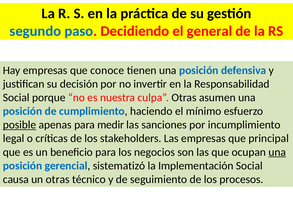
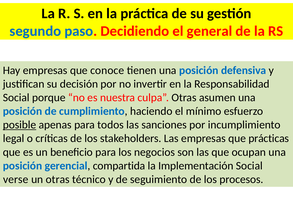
medir: medir -> todos
principal: principal -> prácticas
una at (277, 153) underline: present -> none
sistematizó: sistematizó -> compartida
causa: causa -> verse
